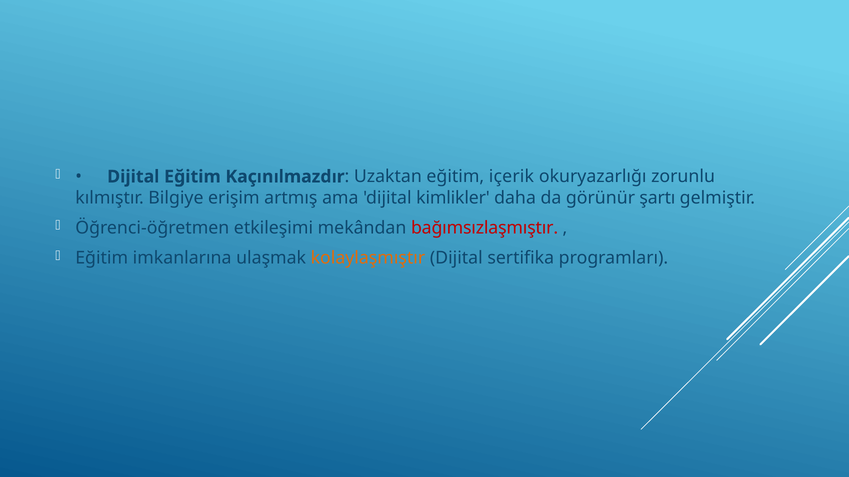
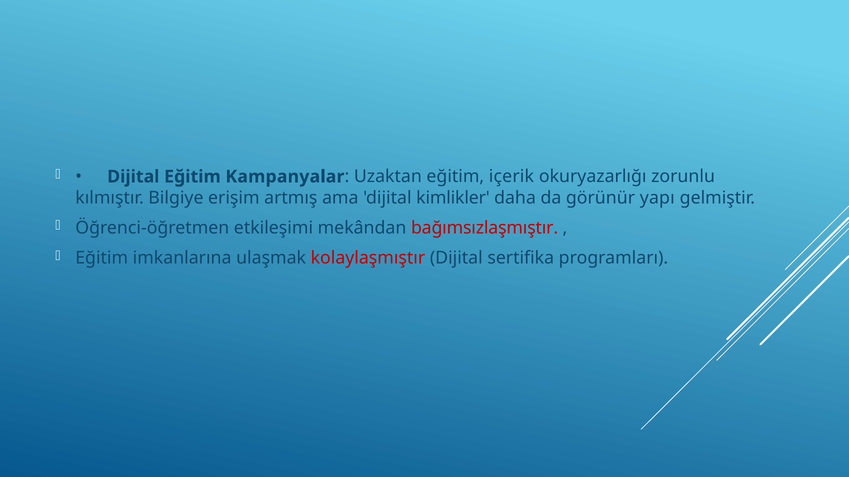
Kaçınılmazdır: Kaçınılmazdır -> Kampanyalar
şartı: şartı -> yapı
kolaylaşmıştır colour: orange -> red
